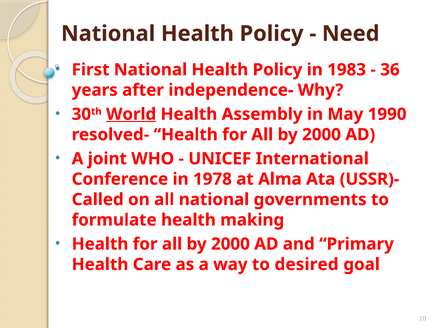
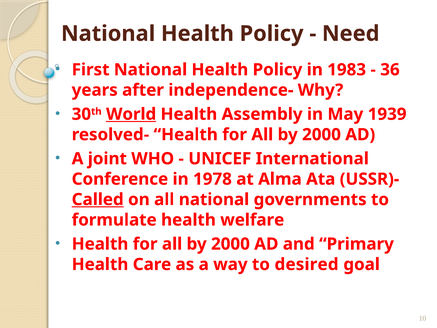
1990: 1990 -> 1939
Called underline: none -> present
making: making -> welfare
